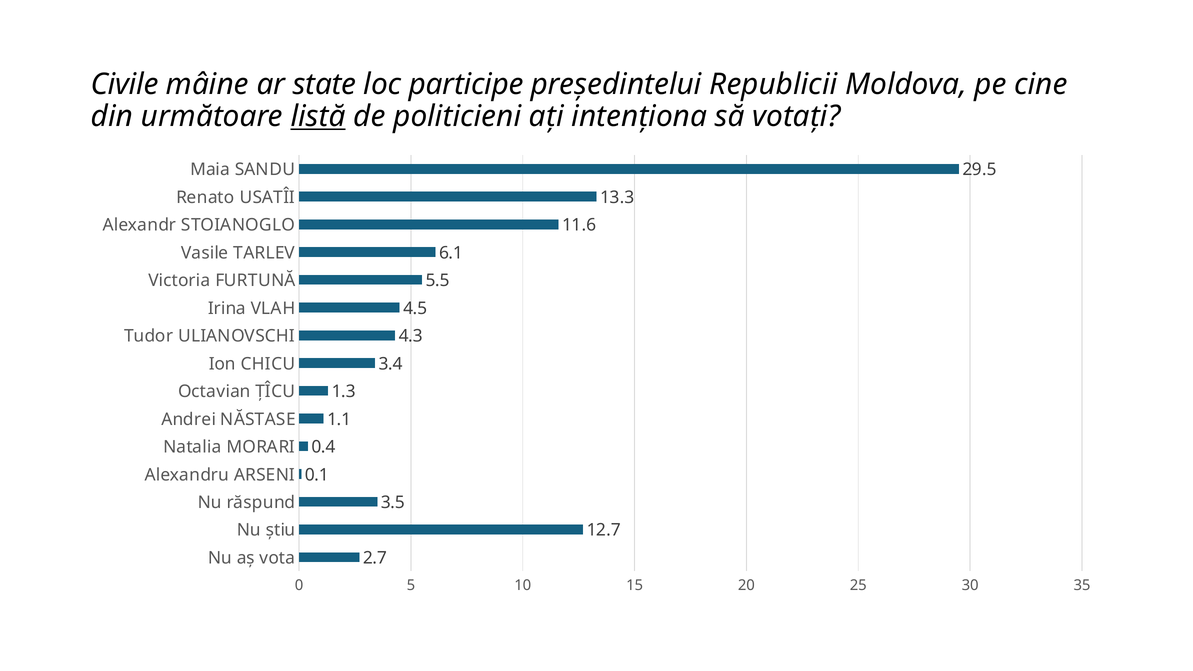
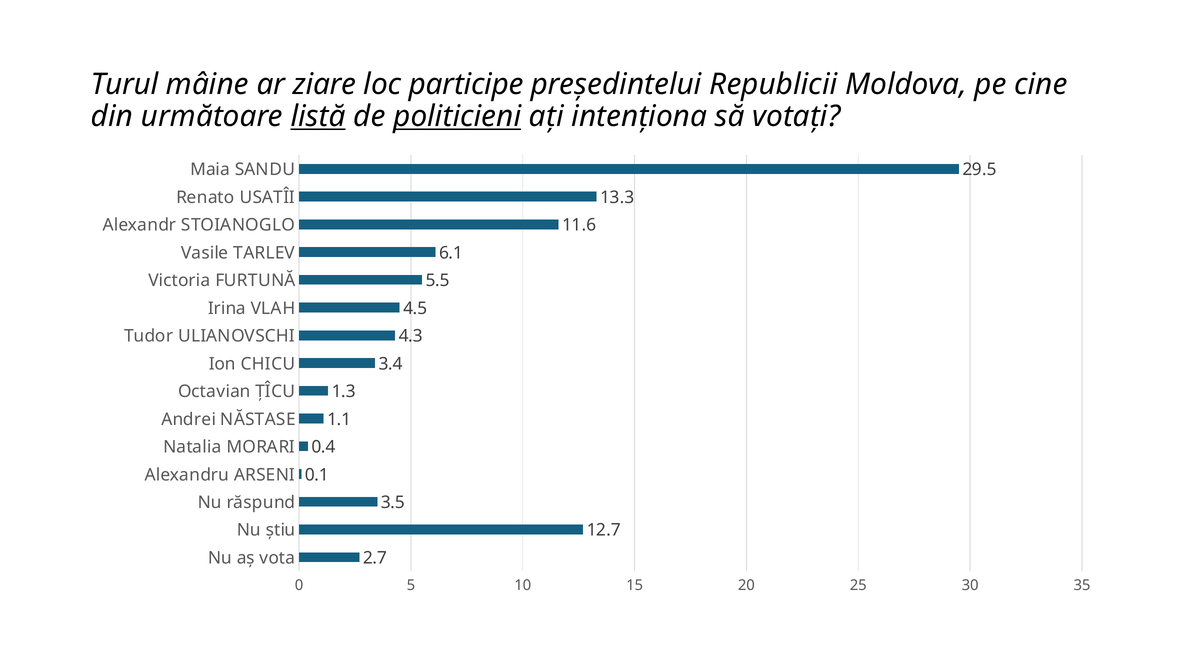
Civile: Civile -> Turul
state: state -> ziare
politicieni underline: none -> present
